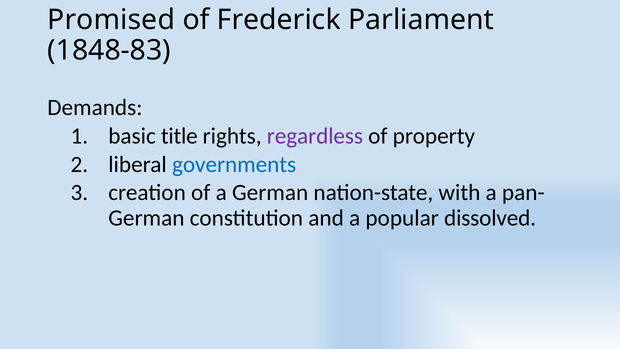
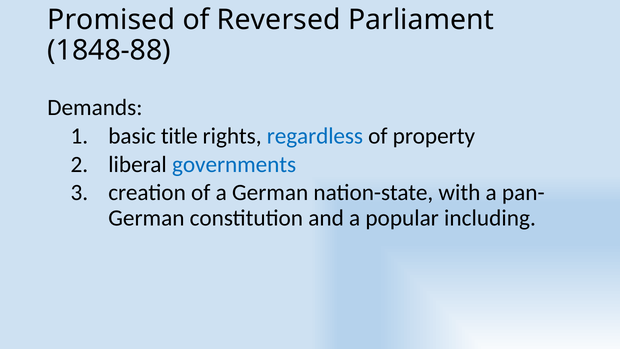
Frederick: Frederick -> Reversed
1848-83: 1848-83 -> 1848-88
regardless colour: purple -> blue
dissolved: dissolved -> including
